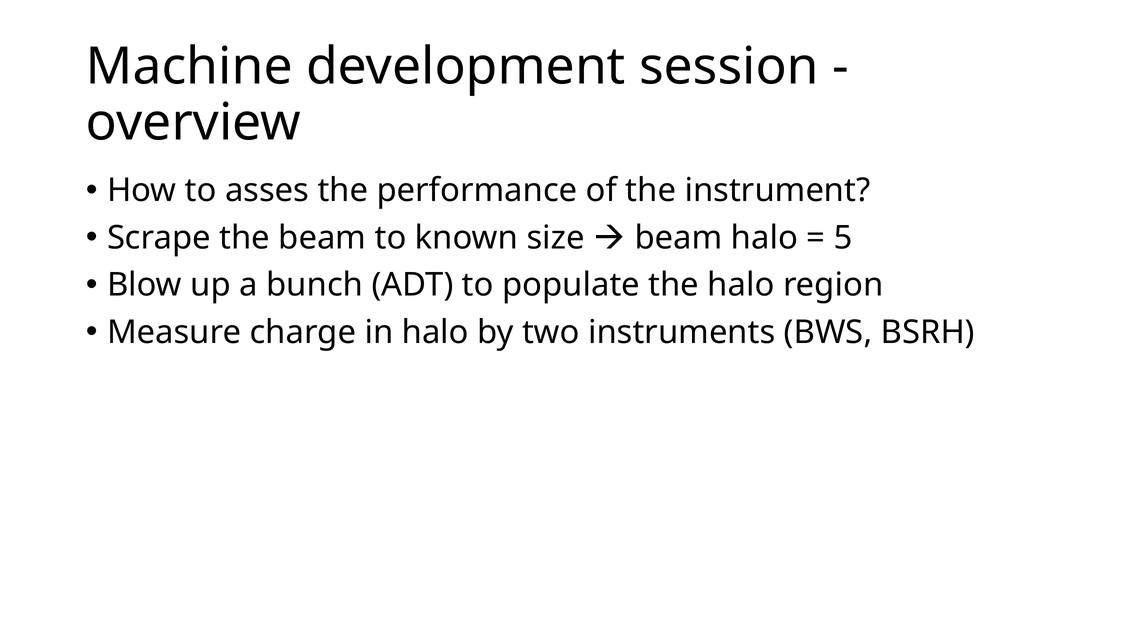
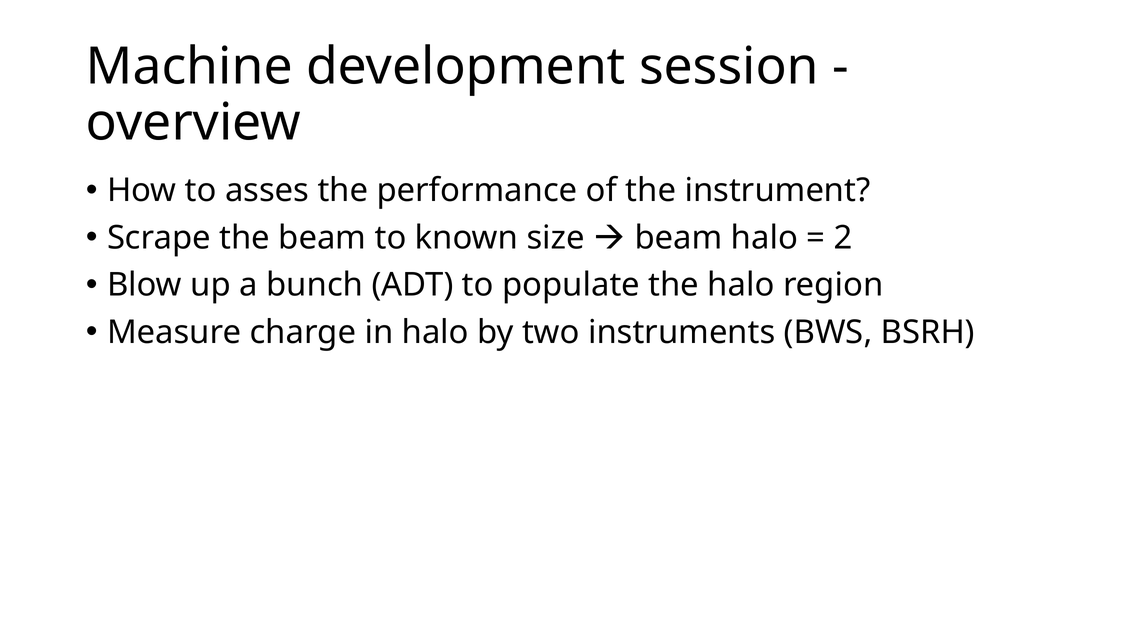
5: 5 -> 2
